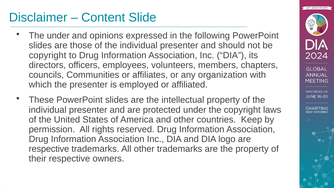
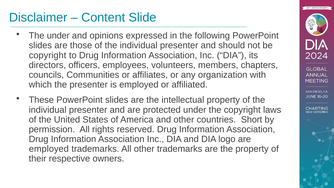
Keep: Keep -> Short
respective at (49, 149): respective -> employed
